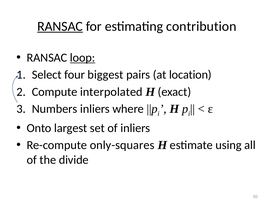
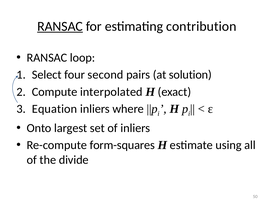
loop underline: present -> none
biggest: biggest -> second
location: location -> solution
Numbers: Numbers -> Equation
only-squares: only-squares -> form-squares
